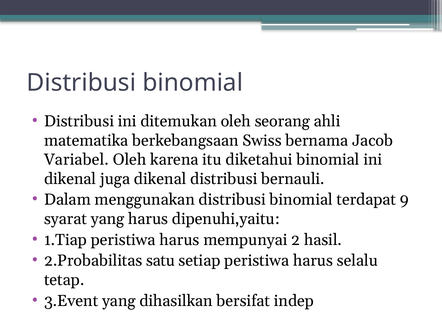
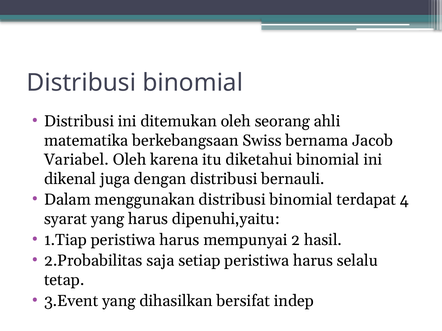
juga dikenal: dikenal -> dengan
9: 9 -> 4
satu: satu -> saja
